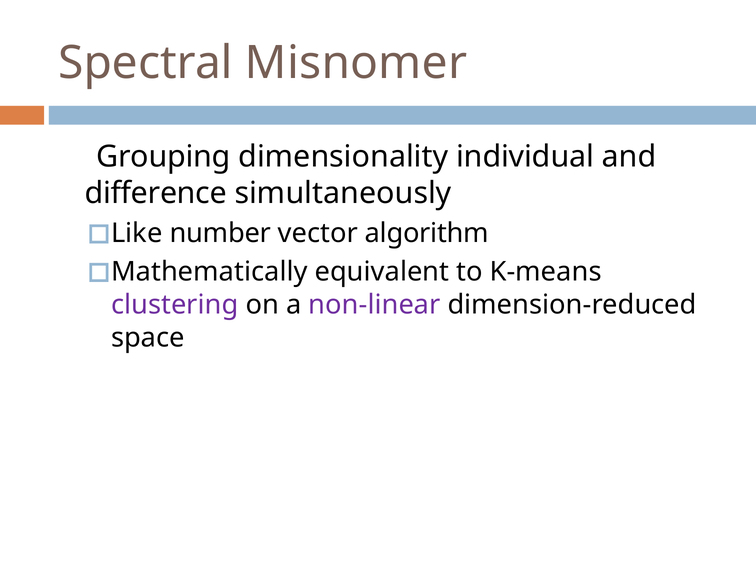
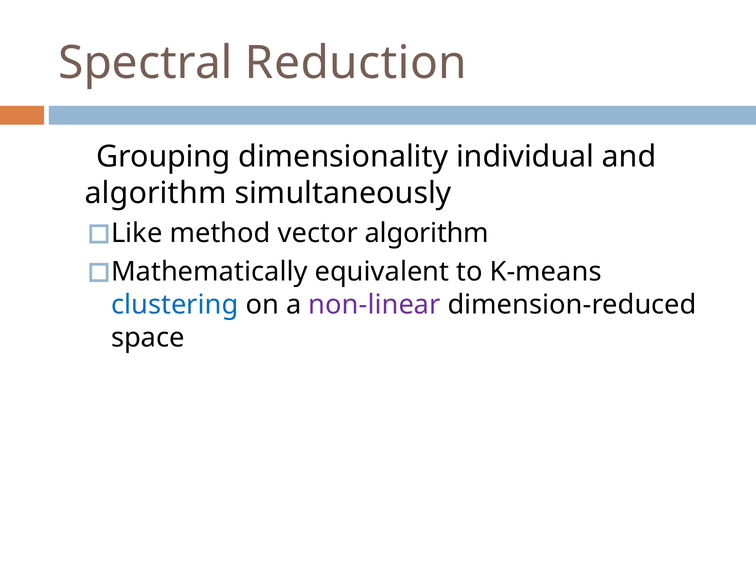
Misnomer: Misnomer -> Reduction
difference at (156, 193): difference -> algorithm
number: number -> method
clustering colour: purple -> blue
